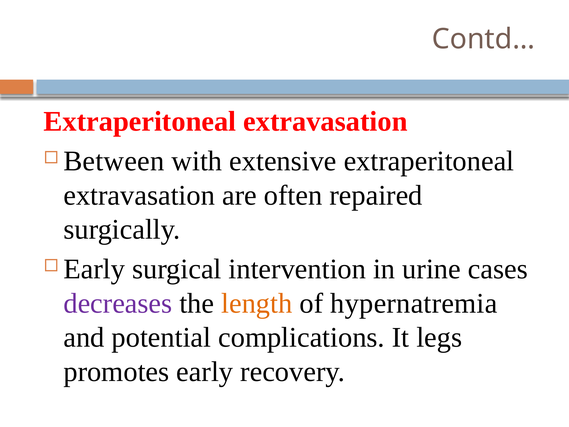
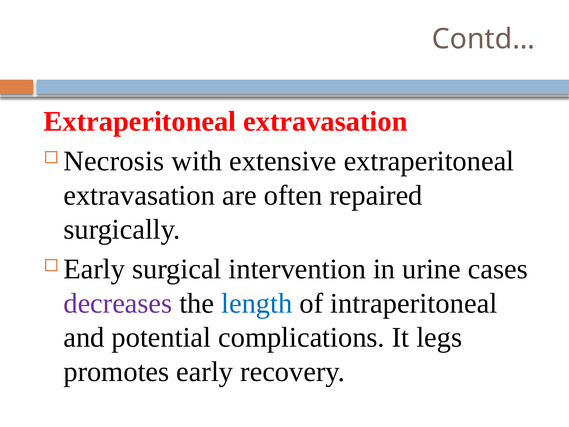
Between: Between -> Necrosis
length colour: orange -> blue
hypernatremia: hypernatremia -> intraperitoneal
